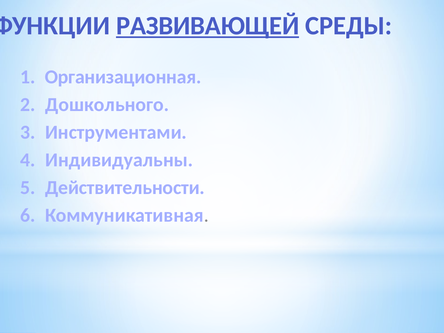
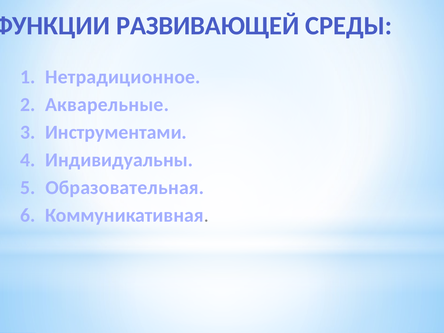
РАЗВИВАЮЩЕЙ underline: present -> none
Организационная: Организационная -> Нетрадиционное
Дошкольного: Дошкольного -> Акварельные
Действительности: Действительности -> Образовательная
